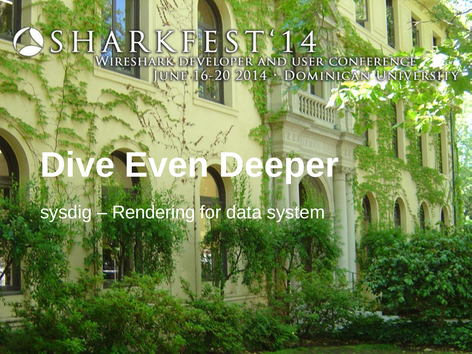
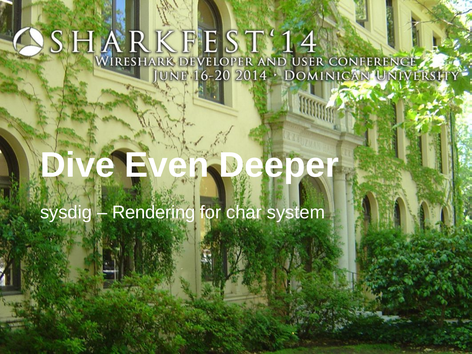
data: data -> char
